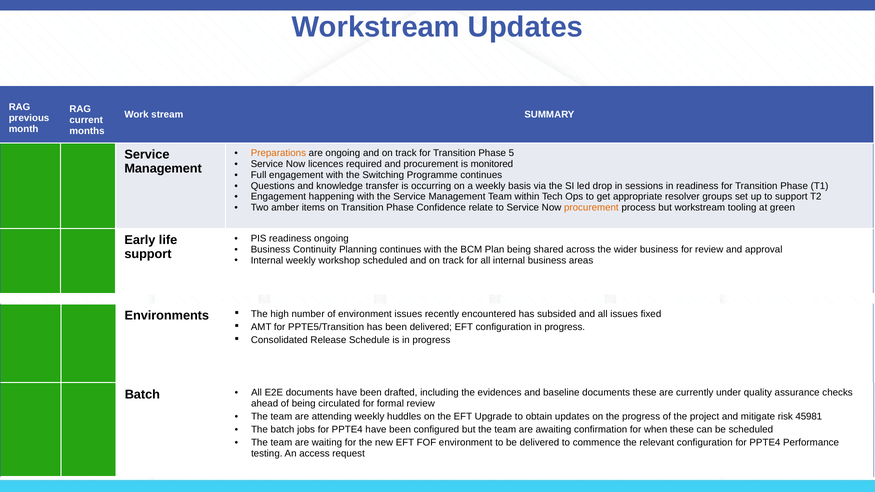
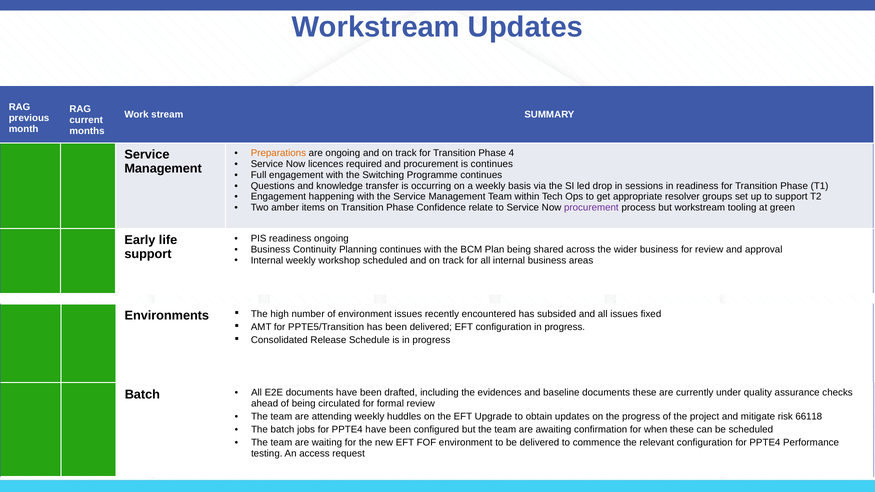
5: 5 -> 4
is monitored: monitored -> continues
procurement at (591, 208) colour: orange -> purple
45981: 45981 -> 66118
